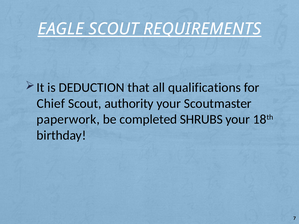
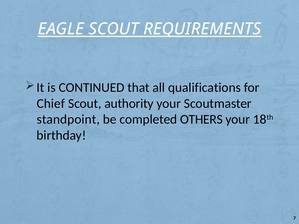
DEDUCTION: DEDUCTION -> CONTINUED
paperwork: paperwork -> standpoint
SHRUBS: SHRUBS -> OTHERS
